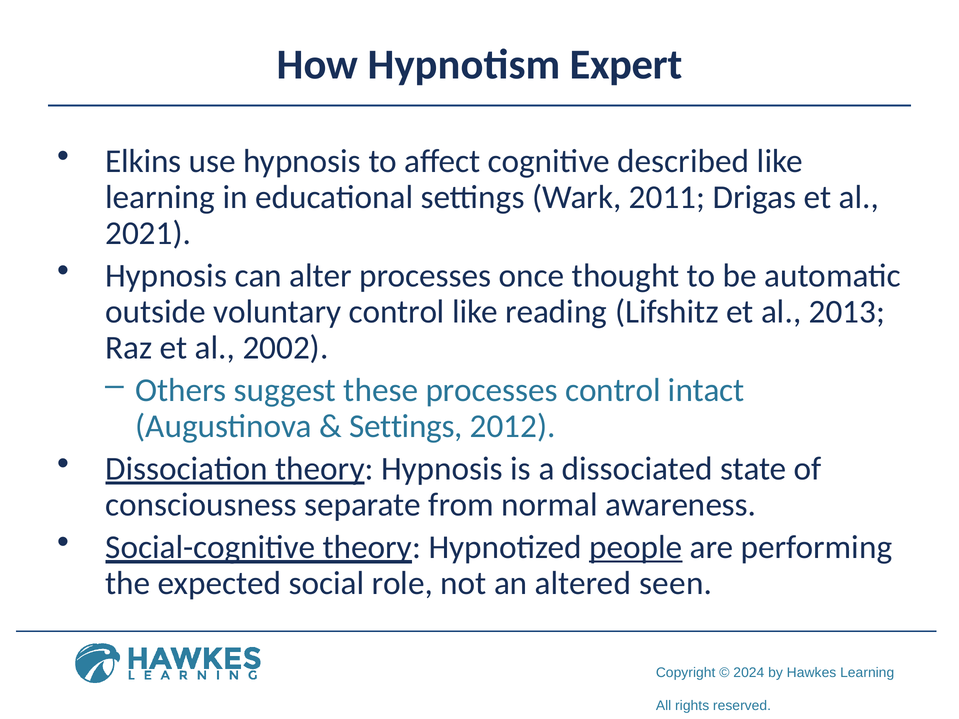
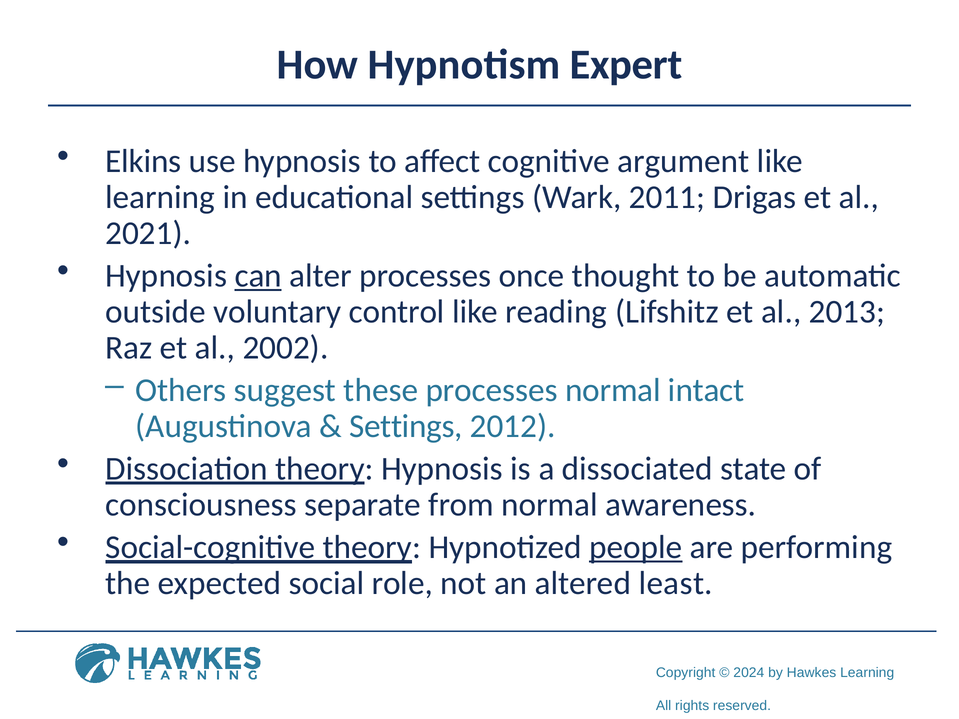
described: described -> argument
can underline: none -> present
processes control: control -> normal
seen: seen -> least
